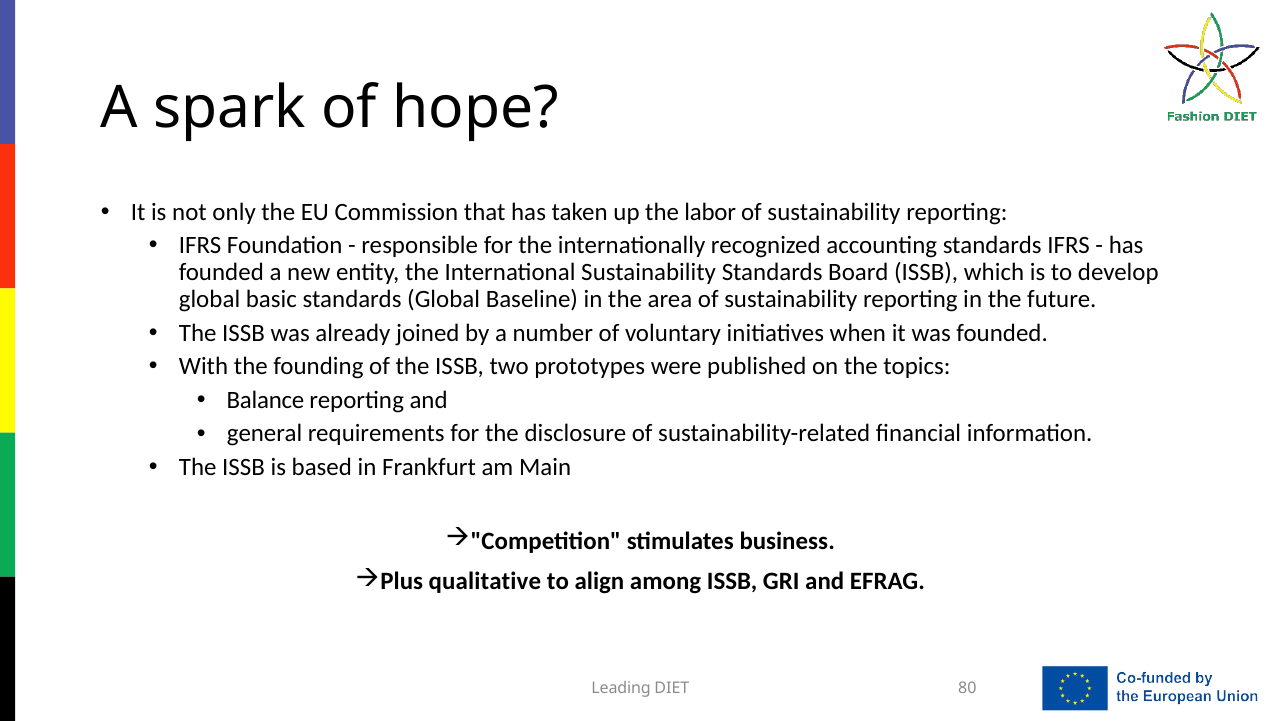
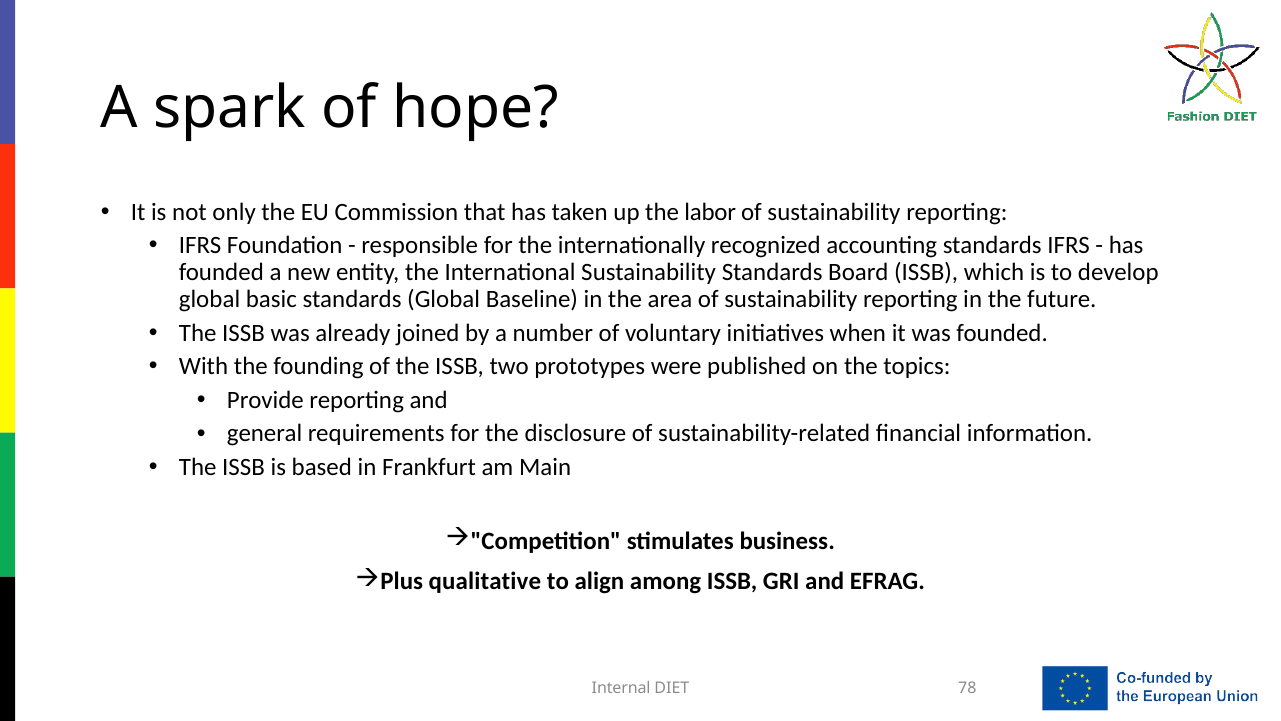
Balance: Balance -> Provide
Leading: Leading -> Internal
80: 80 -> 78
